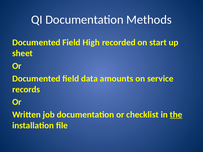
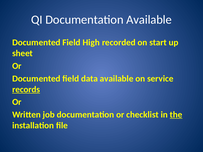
Documentation Methods: Methods -> Available
data amounts: amounts -> available
records underline: none -> present
